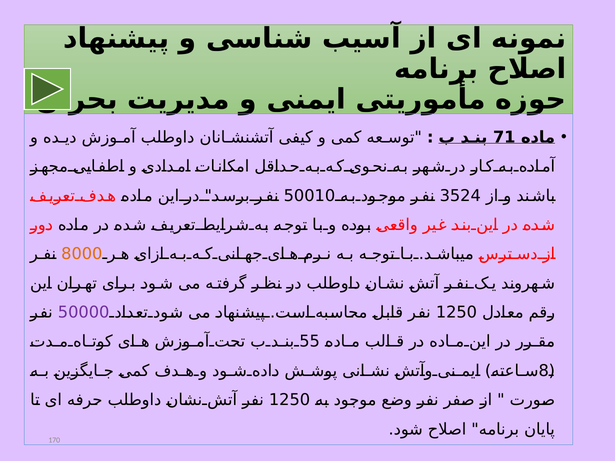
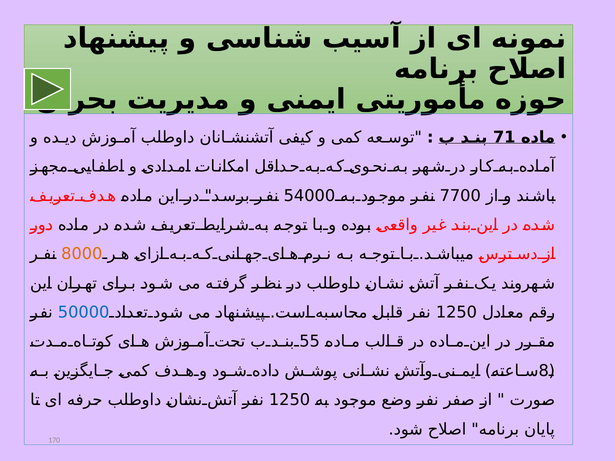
50010: 50010 -> 54000
3524: 3524 -> 7700
50000 colour: purple -> blue
